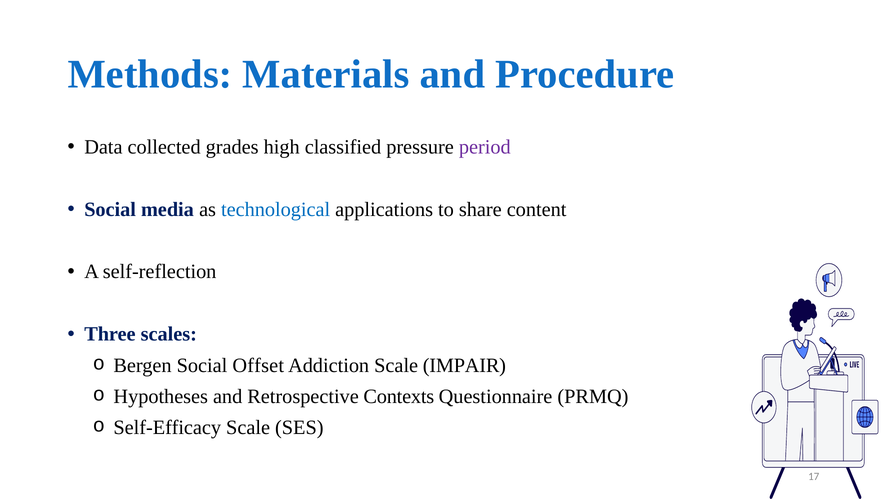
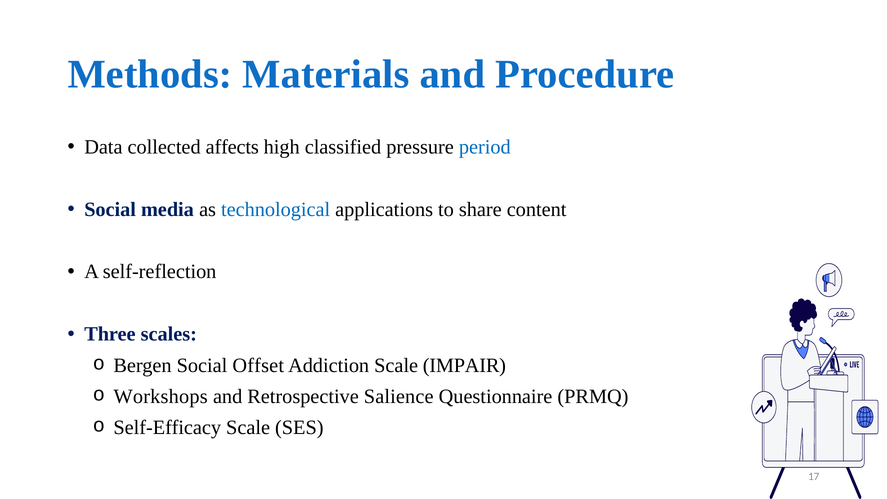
grades: grades -> affects
period colour: purple -> blue
Hypotheses: Hypotheses -> Workshops
Contexts: Contexts -> Salience
